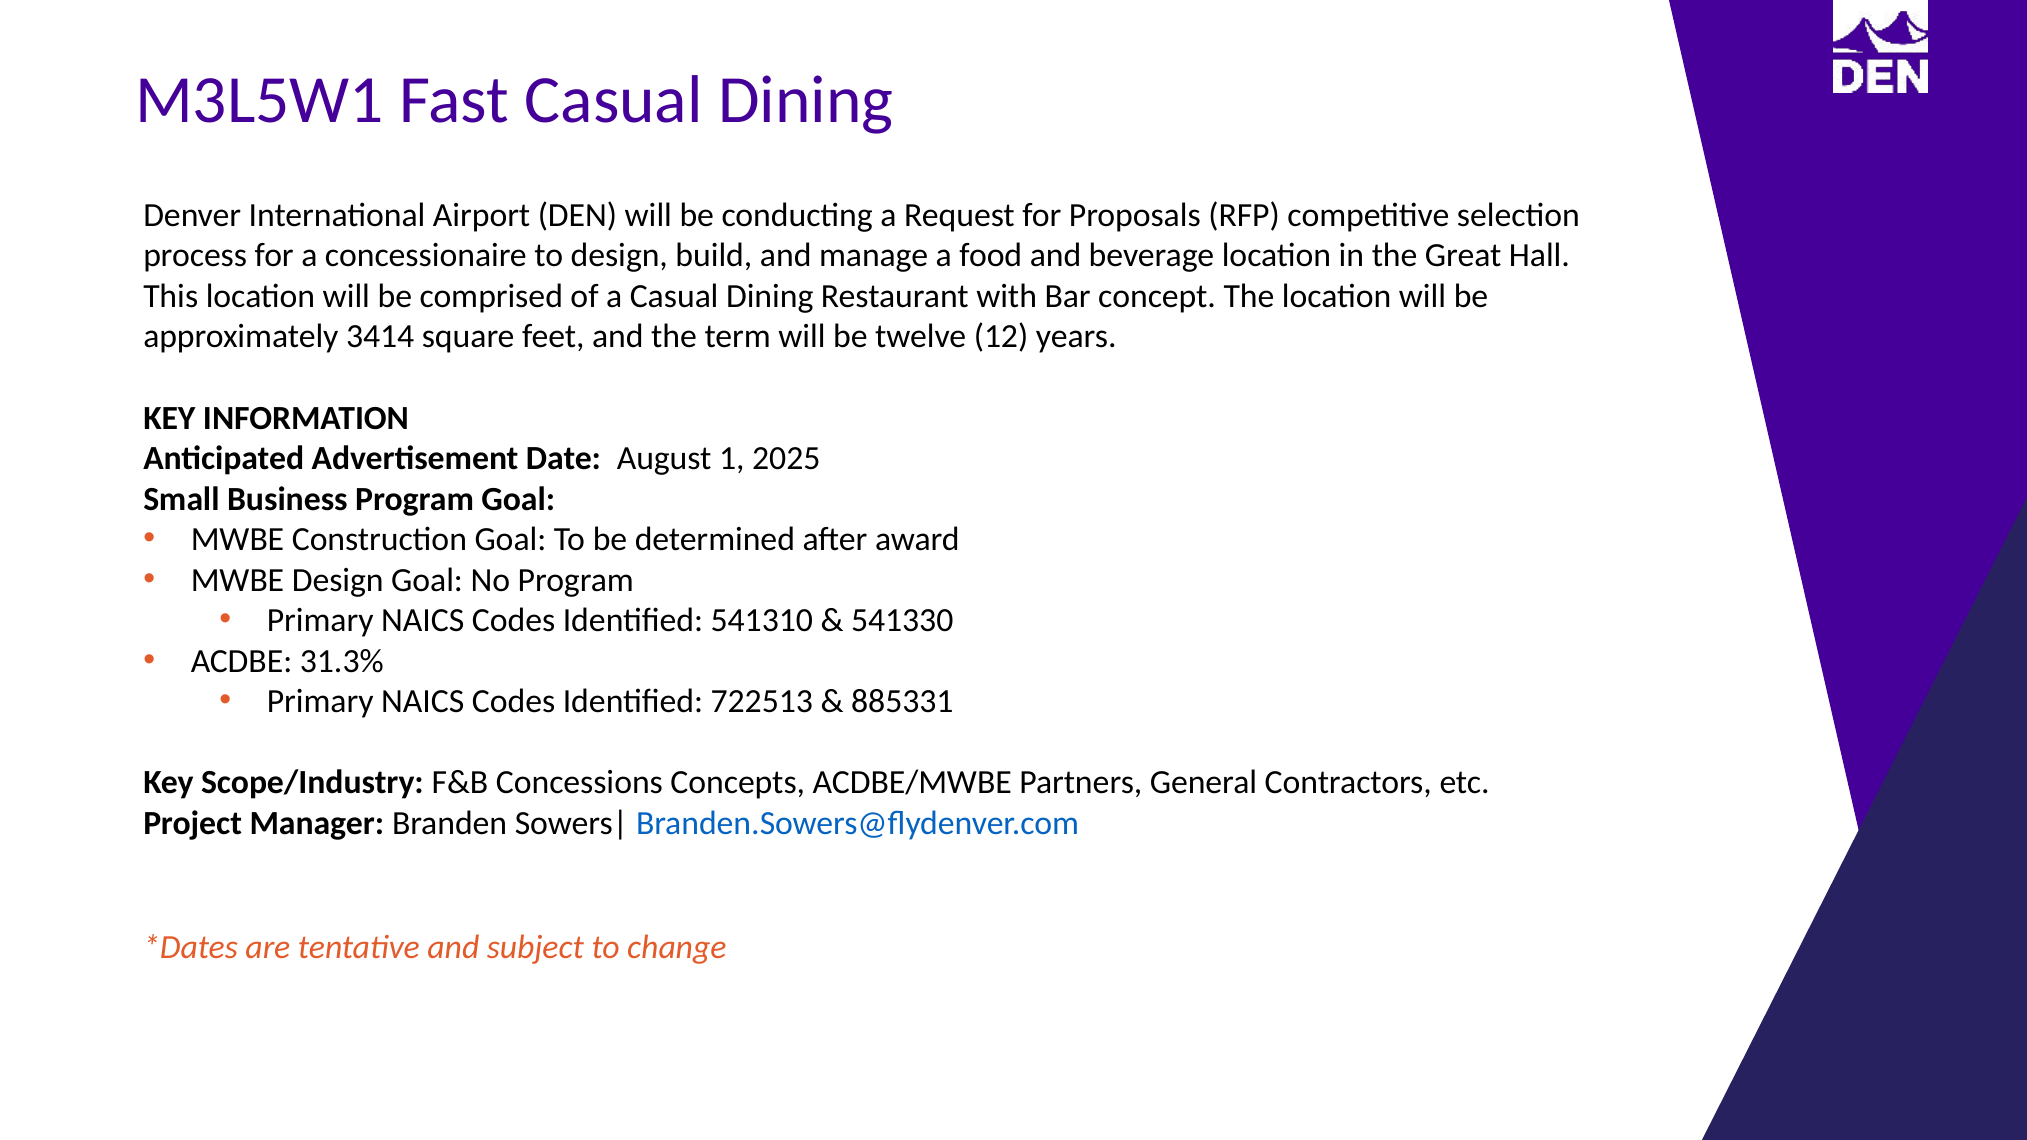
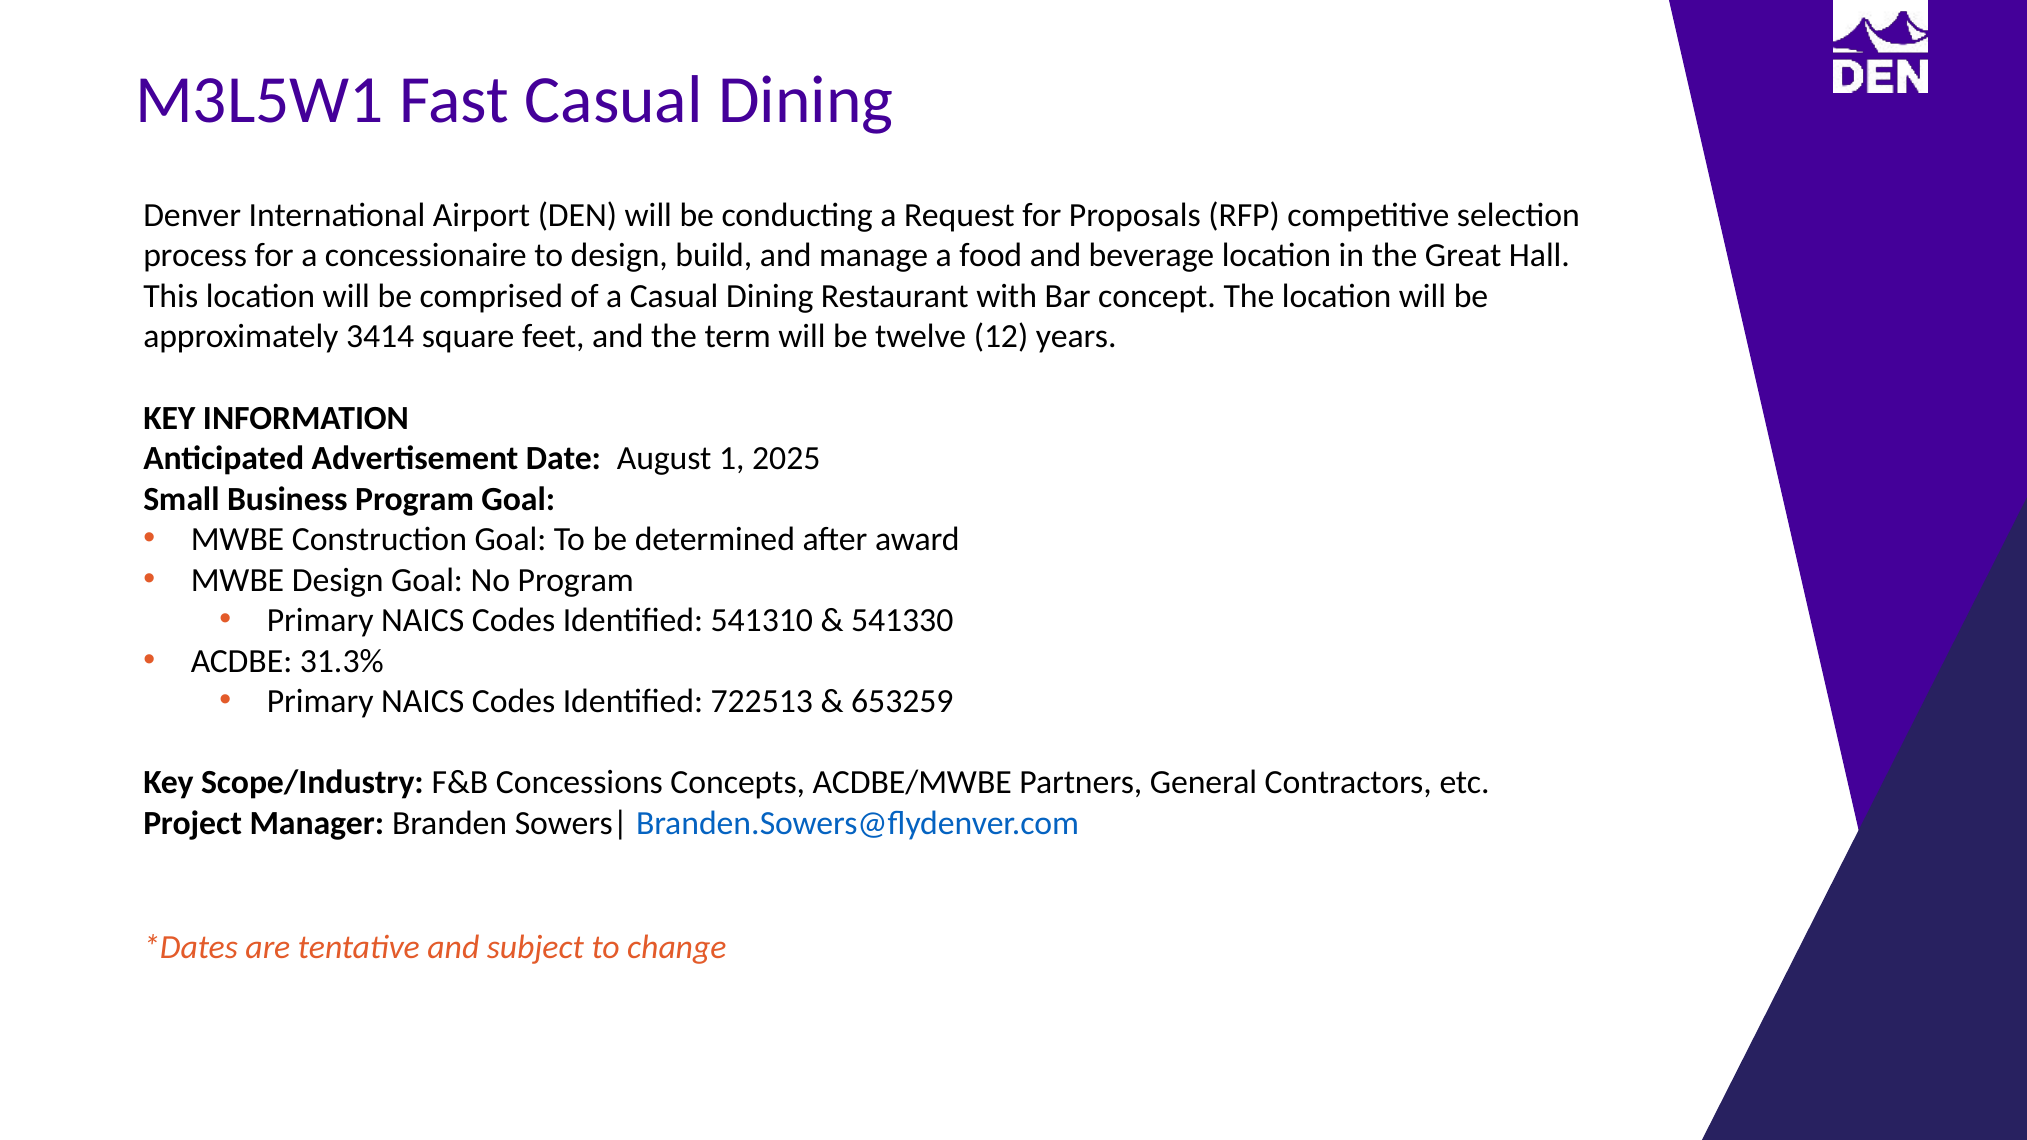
885331: 885331 -> 653259
